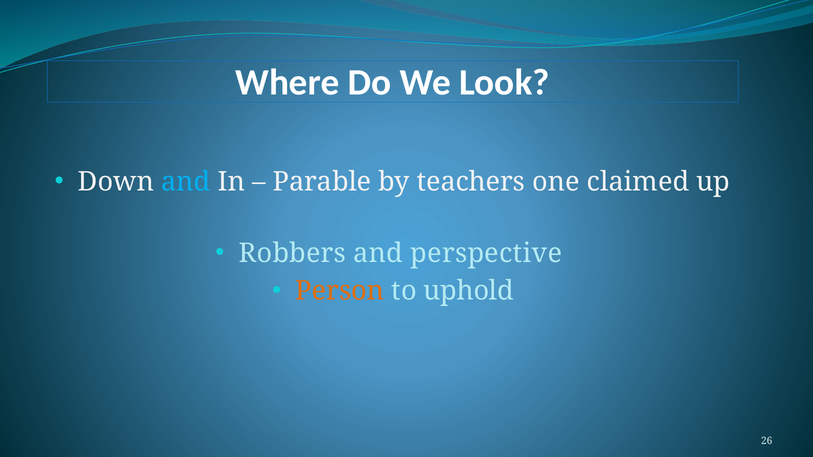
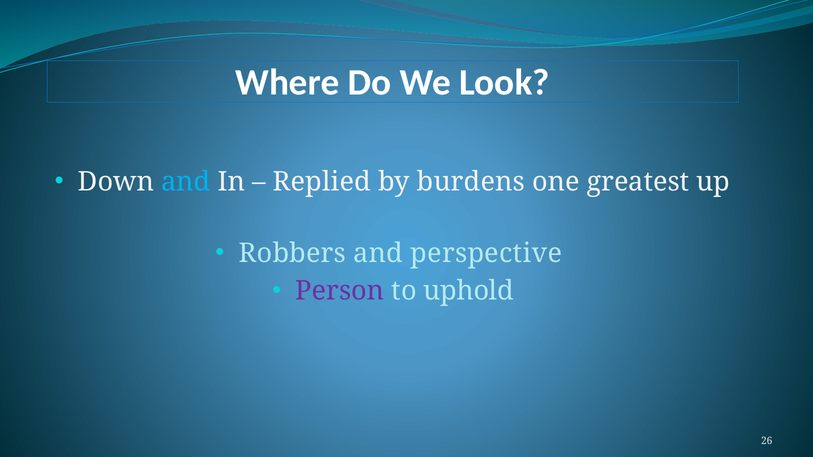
Parable: Parable -> Replied
teachers: teachers -> burdens
claimed: claimed -> greatest
Person colour: orange -> purple
